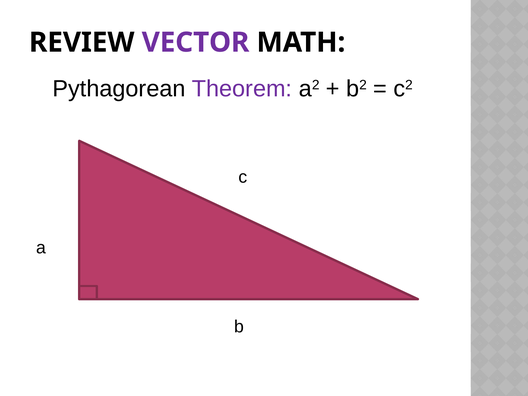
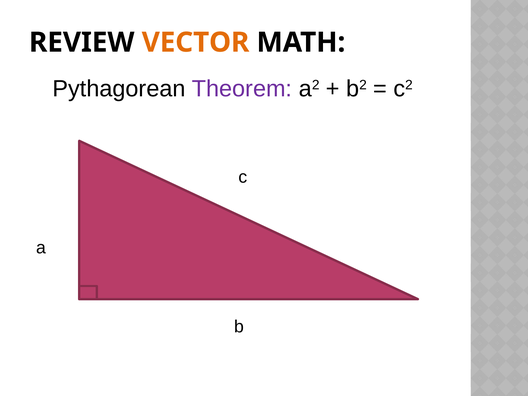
VECTOR colour: purple -> orange
